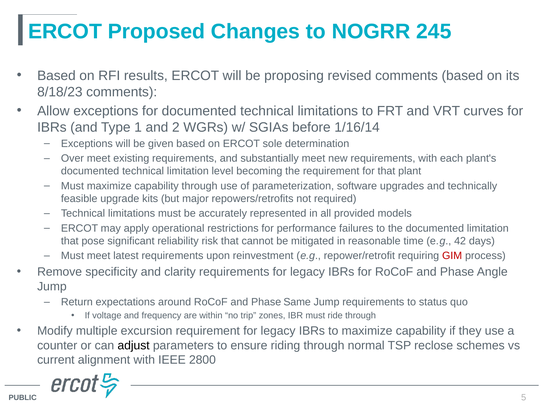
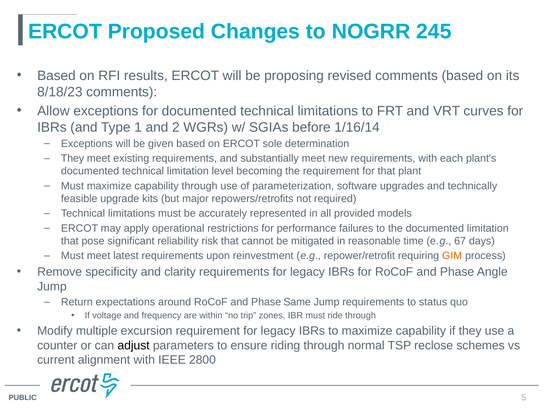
Over at (72, 158): Over -> They
42: 42 -> 67
GIM colour: red -> orange
